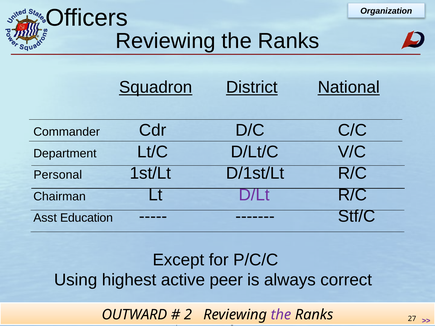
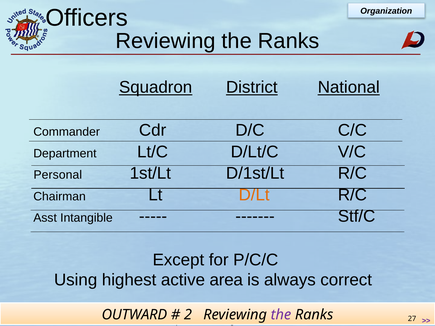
D/Lt colour: purple -> orange
Education: Education -> Intangible
peer: peer -> area
